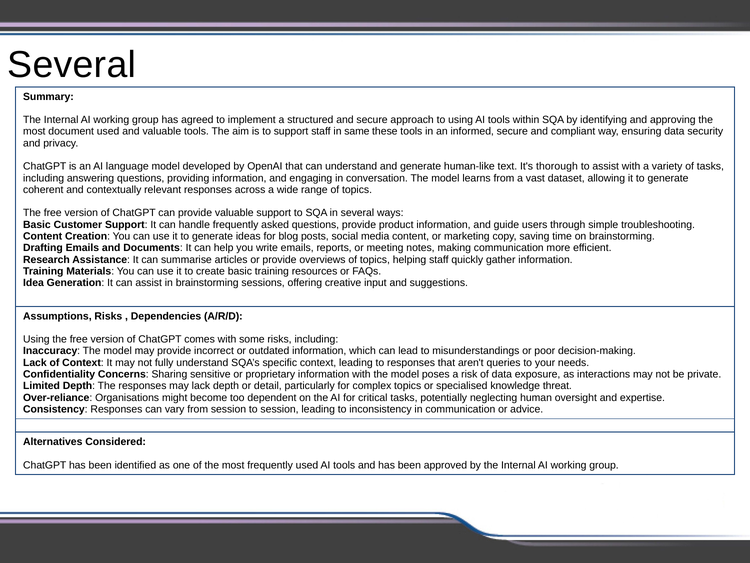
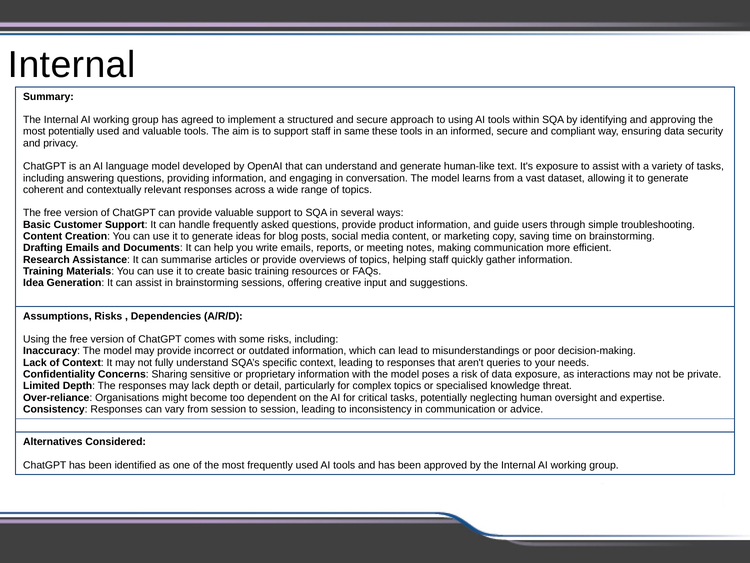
Several at (72, 65): Several -> Internal
most document: document -> potentially
It's thorough: thorough -> exposure
